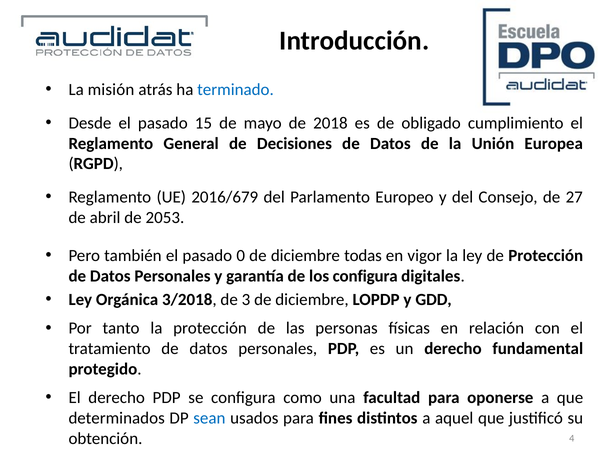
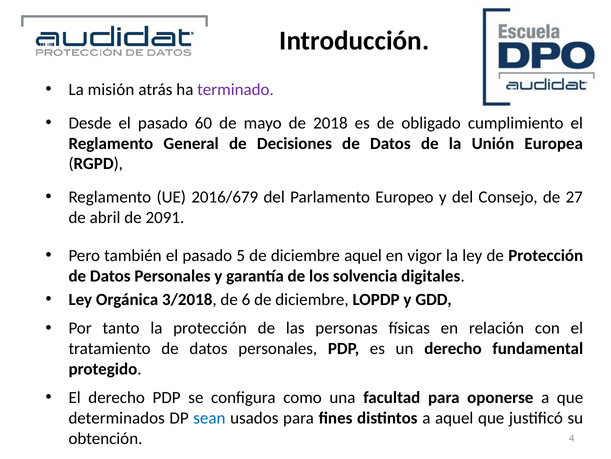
terminado colour: blue -> purple
15: 15 -> 60
2053: 2053 -> 2091
0: 0 -> 5
diciembre todas: todas -> aquel
los configura: configura -> solvencia
3: 3 -> 6
